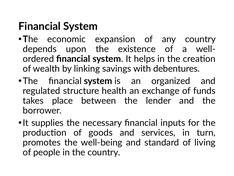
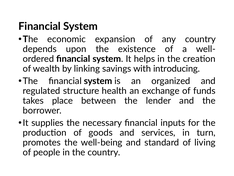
debentures: debentures -> introducing
